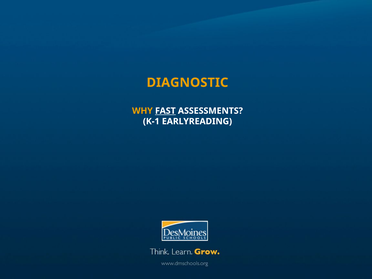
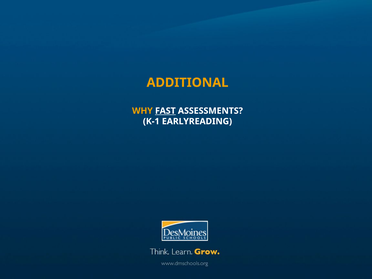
DIAGNOSTIC: DIAGNOSTIC -> ADDITIONAL
